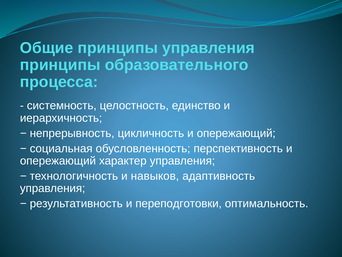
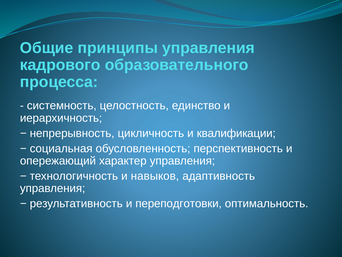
принципы at (60, 65): принципы -> кадрового
цикличность и опережающий: опережающий -> квалификации
